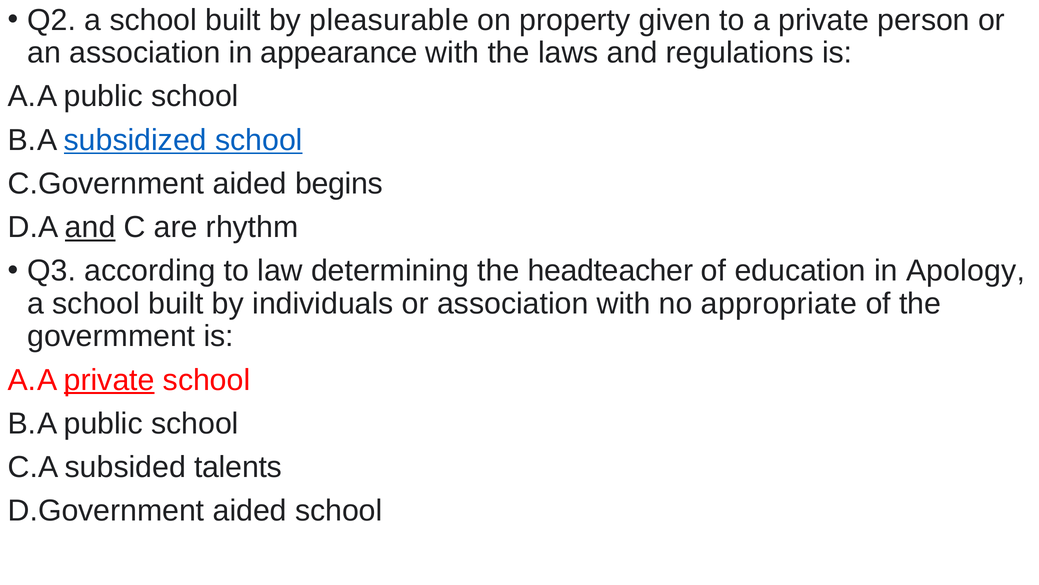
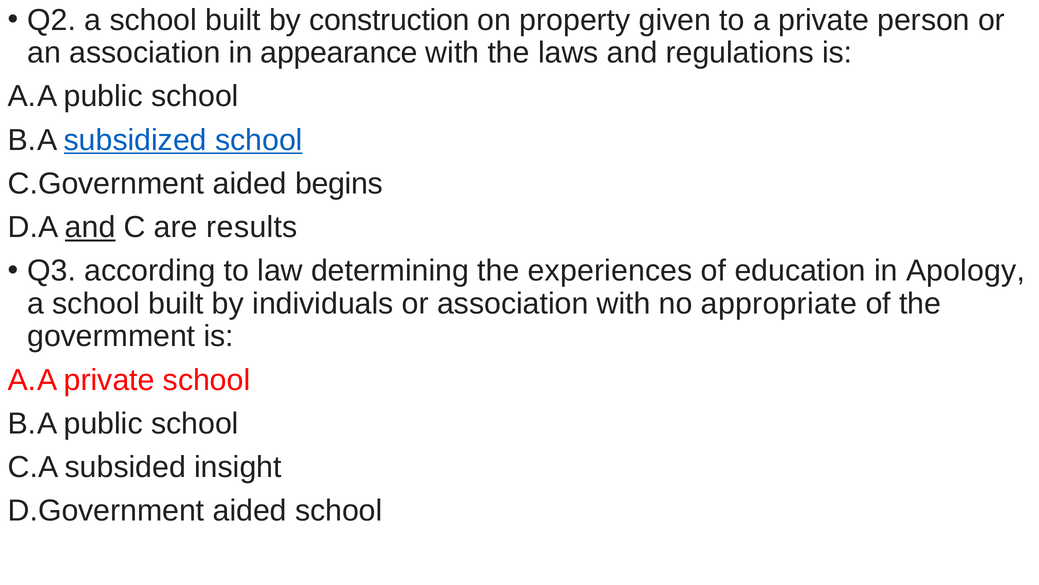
pleasurable: pleasurable -> construction
rhythm: rhythm -> results
headteacher: headteacher -> experiences
private at (109, 380) underline: present -> none
talents: talents -> insight
